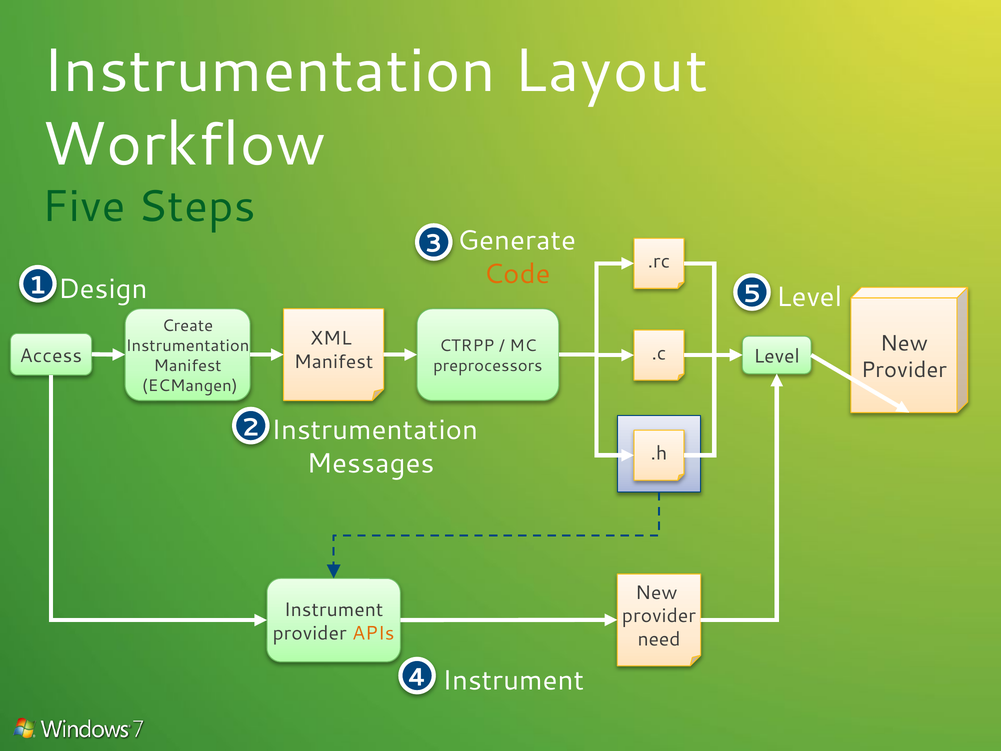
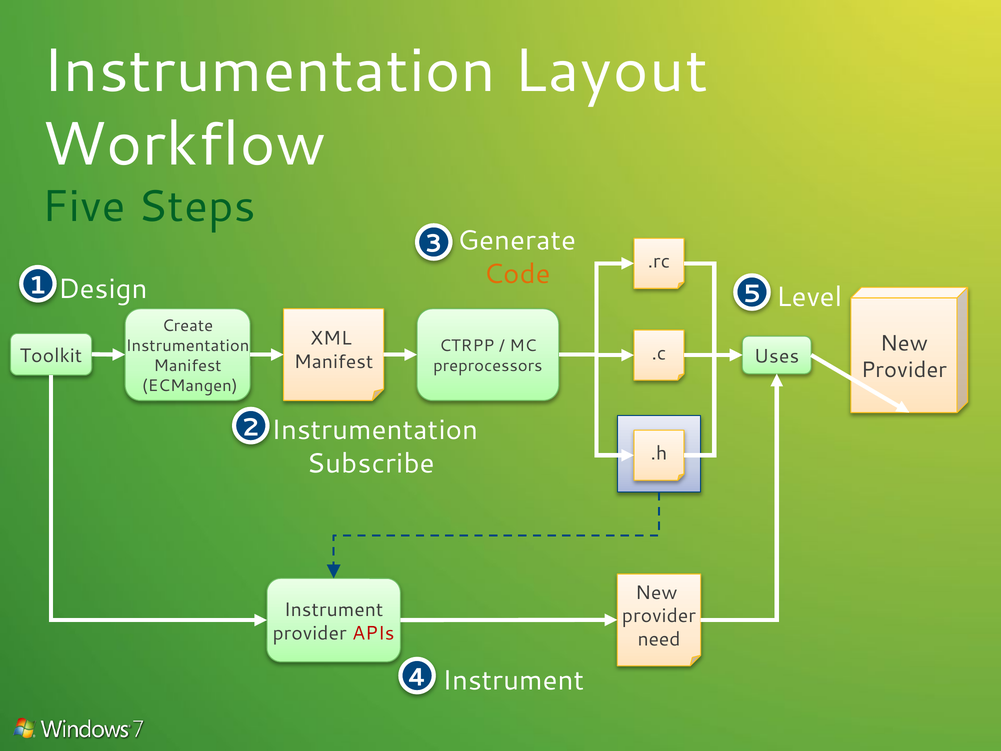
Access: Access -> Toolkit
Level at (777, 356): Level -> Uses
Messages: Messages -> Subscribe
APIs colour: orange -> red
